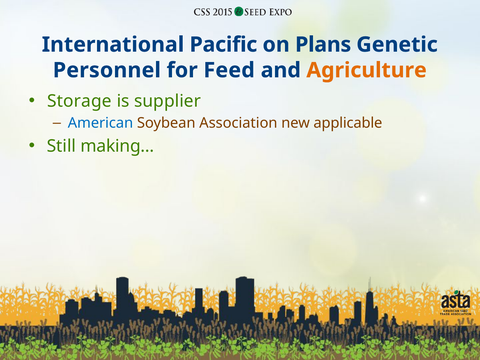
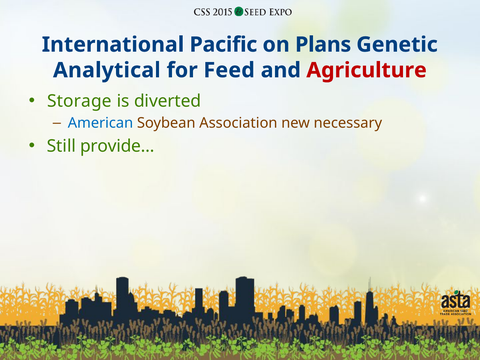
Personnel: Personnel -> Analytical
Agriculture colour: orange -> red
supplier: supplier -> diverted
applicable: applicable -> necessary
making…: making… -> provide…
